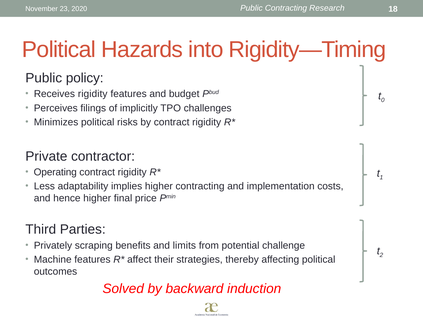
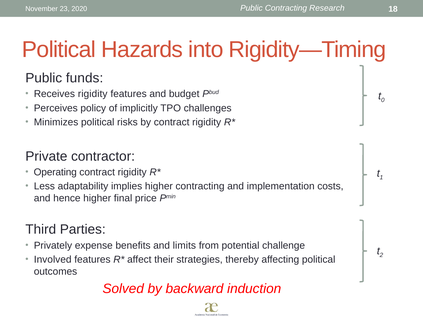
policy: policy -> funds
filings: filings -> policy
scraping: scraping -> expense
Machine: Machine -> Involved
